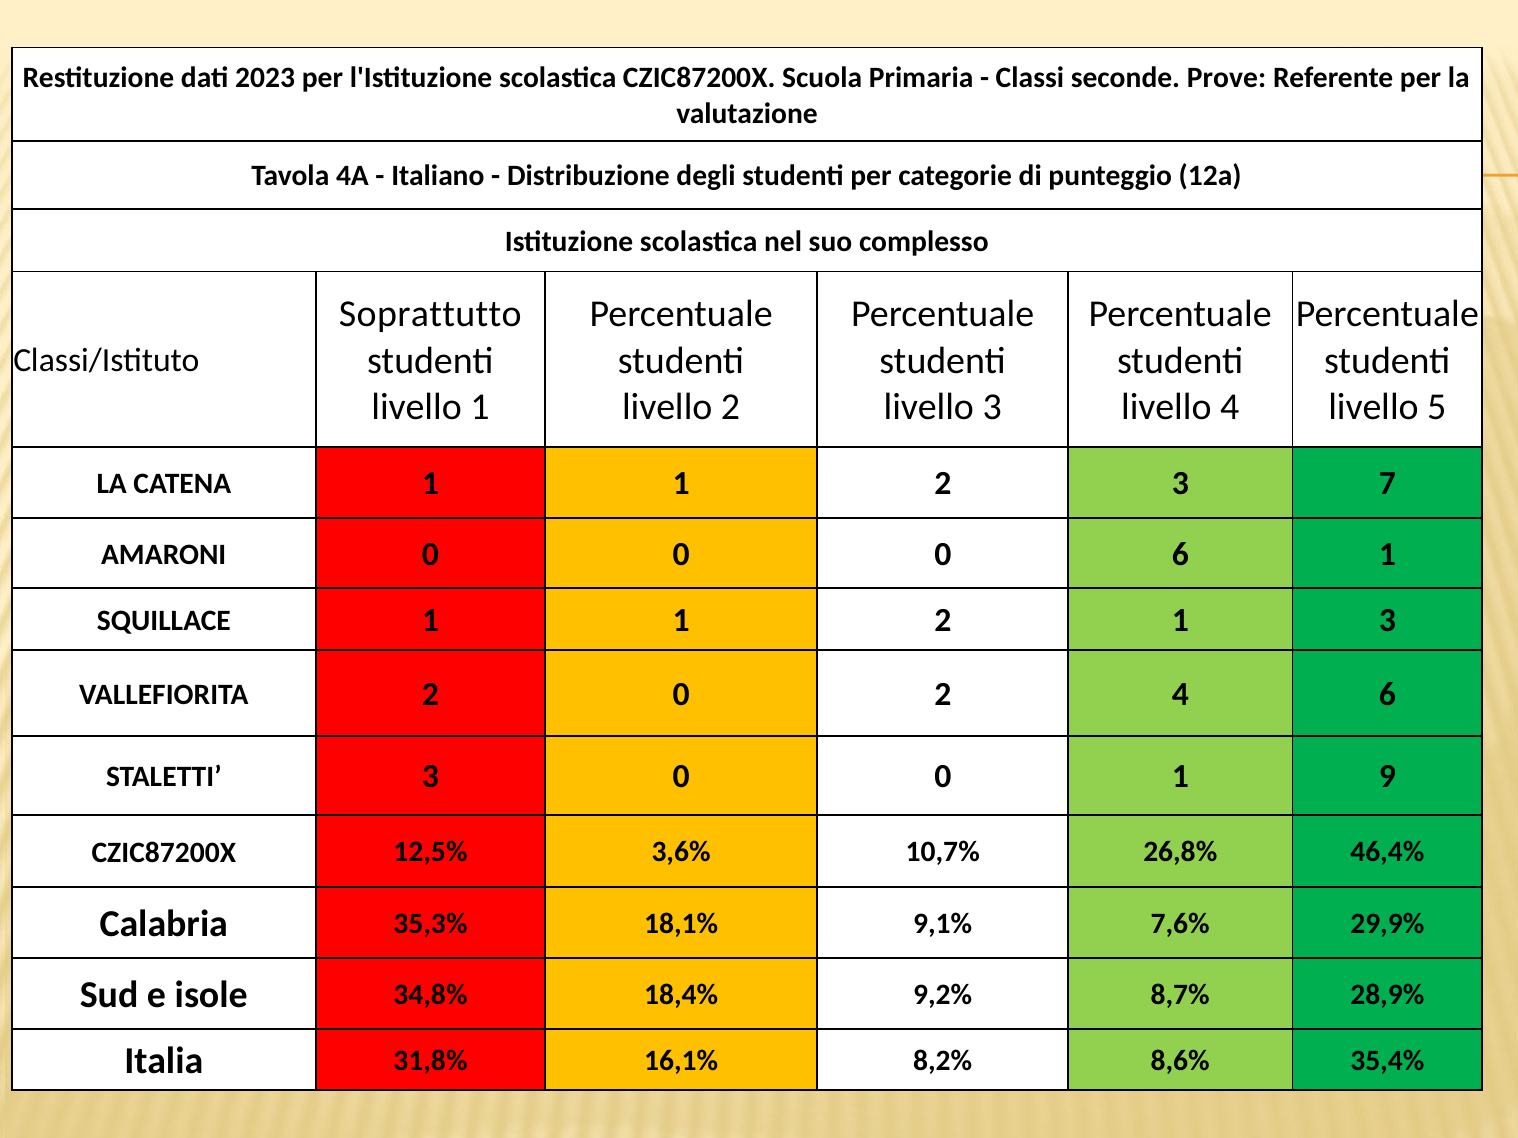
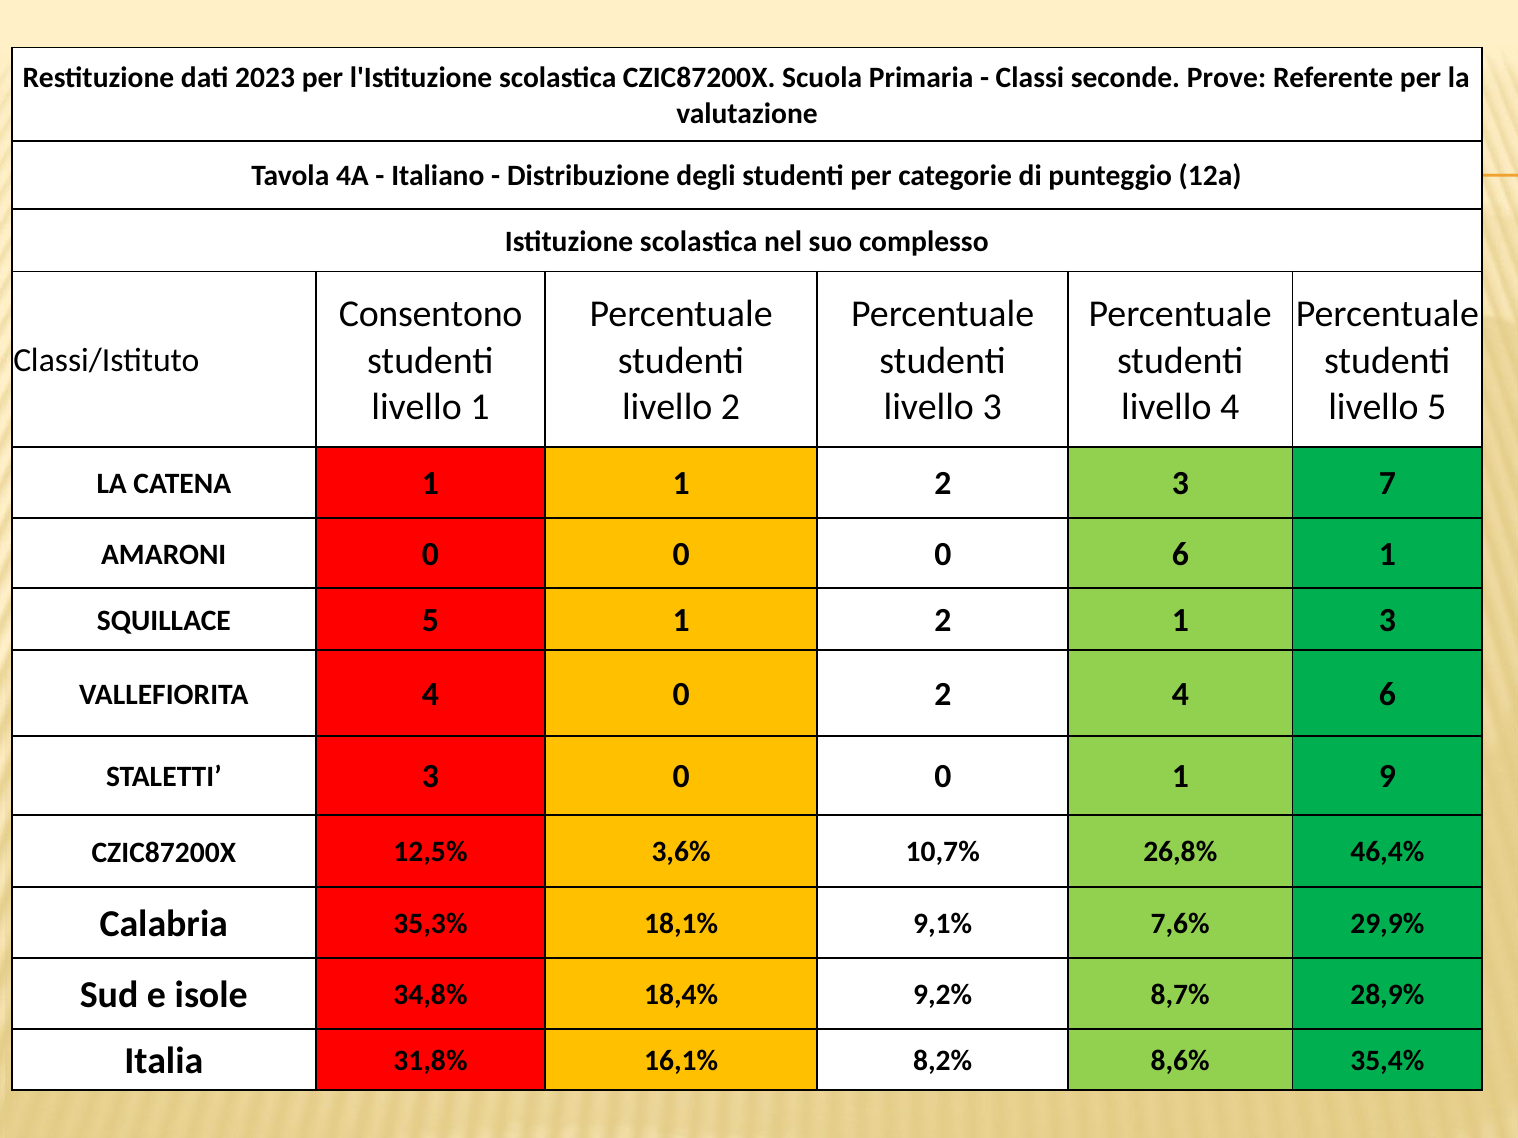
Soprattutto: Soprattutto -> Consentono
SQUILLACE 1: 1 -> 5
VALLEFIORITA 2: 2 -> 4
